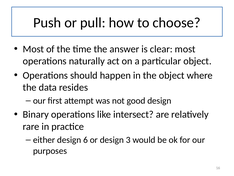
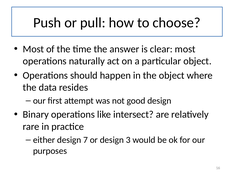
6: 6 -> 7
